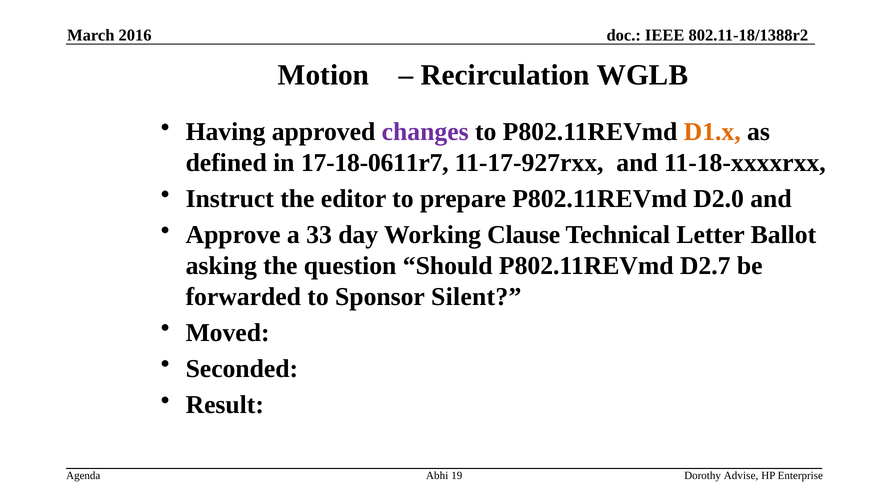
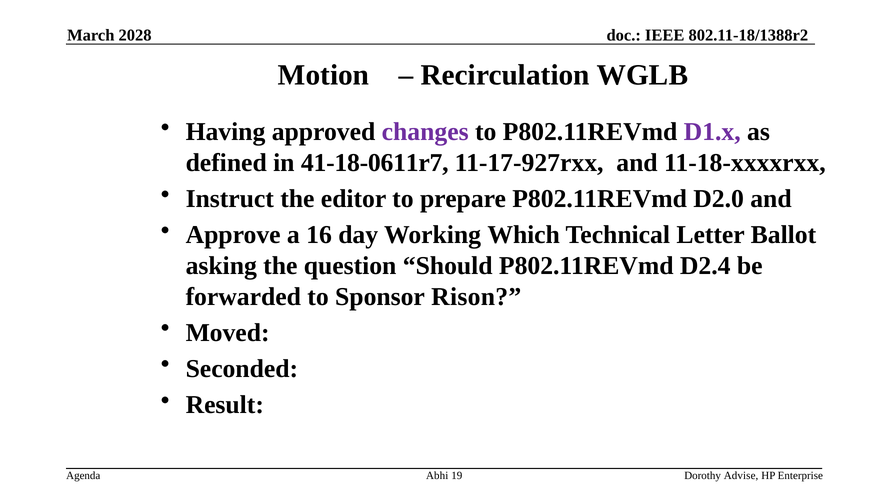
2016: 2016 -> 2028
D1.x colour: orange -> purple
17-18-0611r7: 17-18-0611r7 -> 41-18-0611r7
33: 33 -> 16
Clause: Clause -> Which
D2.7: D2.7 -> D2.4
Silent: Silent -> Rison
